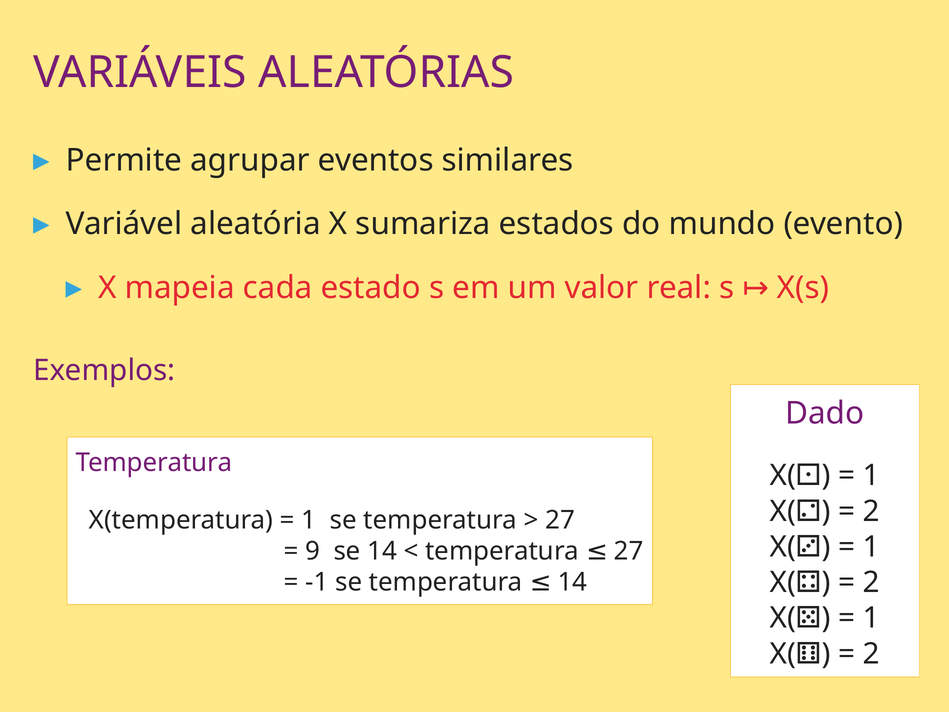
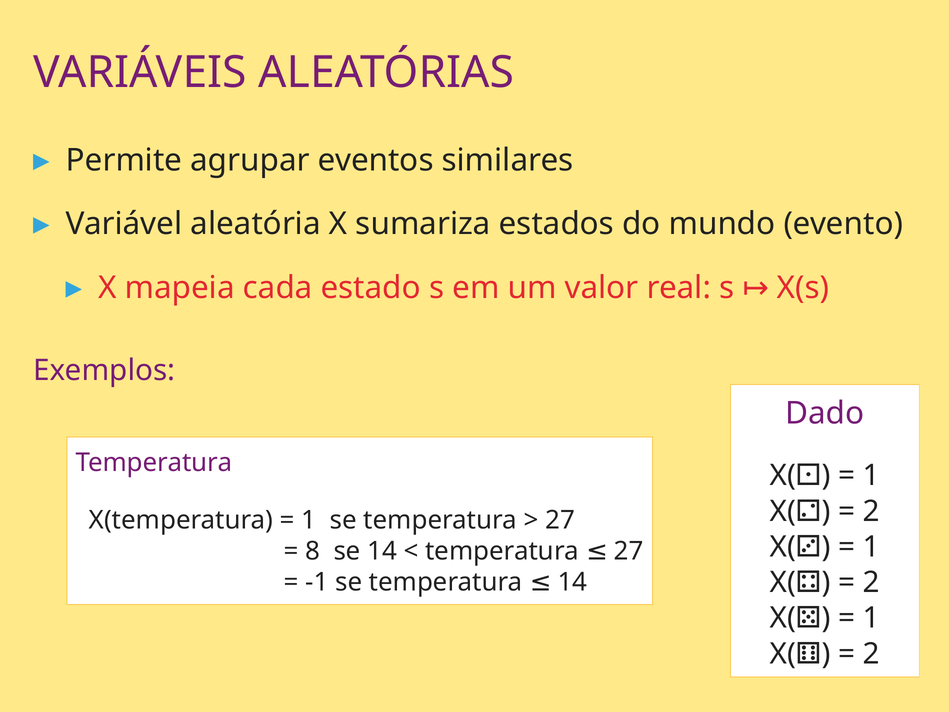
9: 9 -> 8
